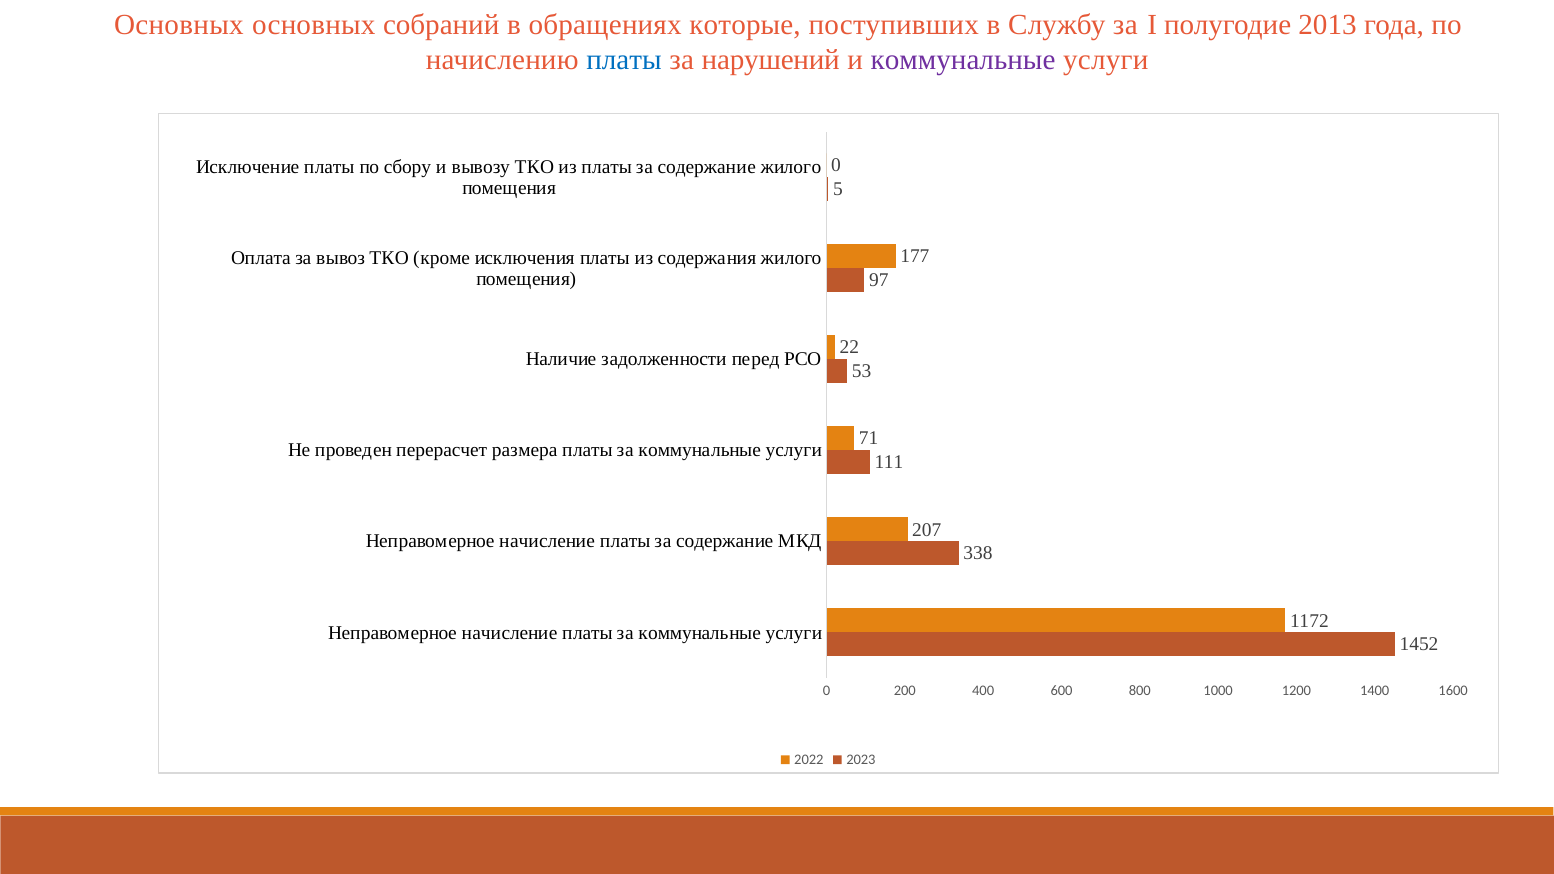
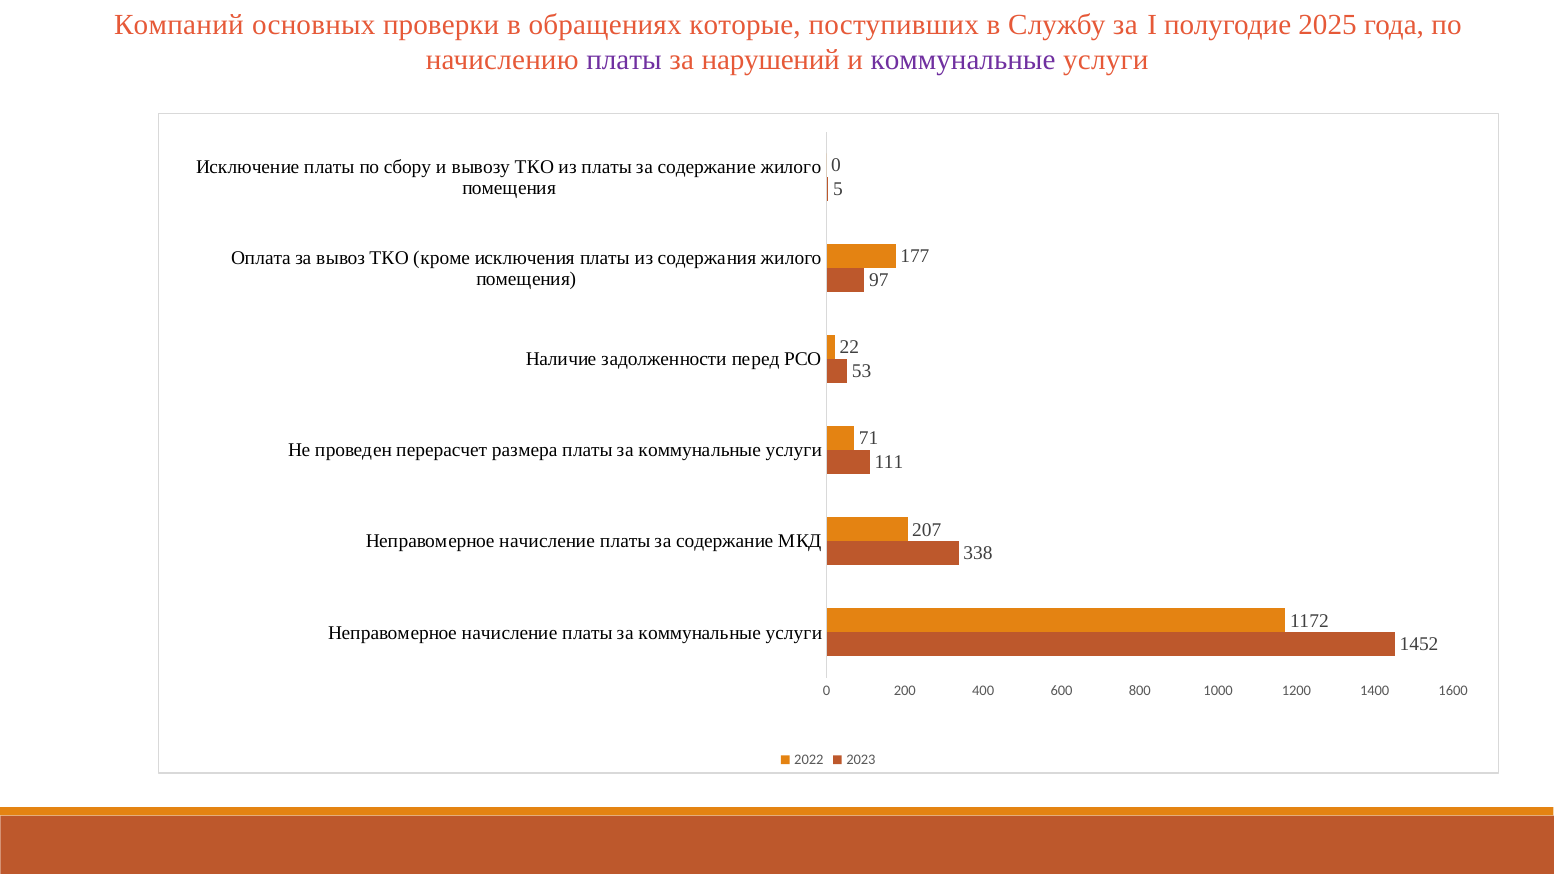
Основных at (179, 25): Основных -> Компаний
собраний: собраний -> проверки
2013: 2013 -> 2025
платы at (624, 60) colour: blue -> purple
